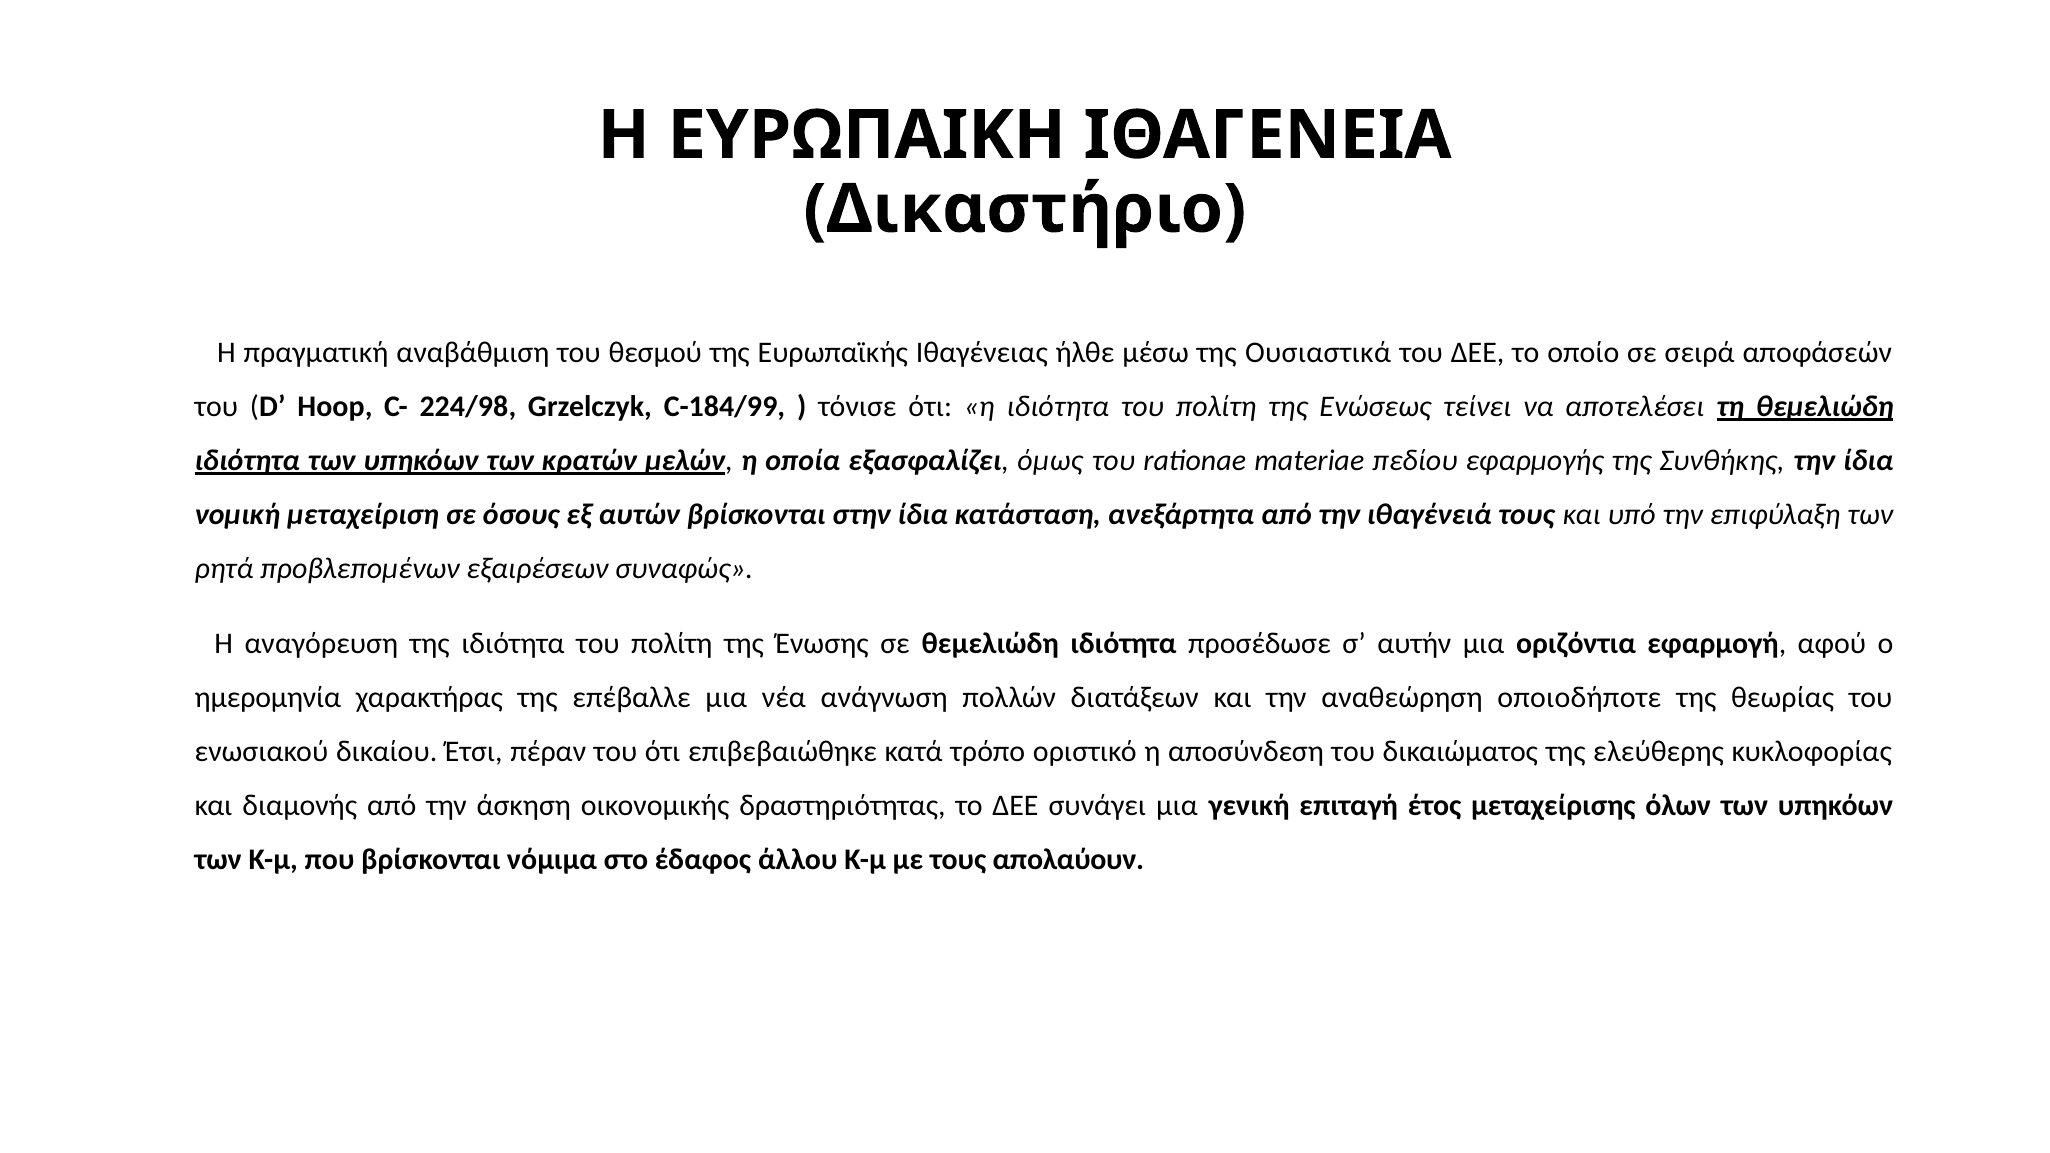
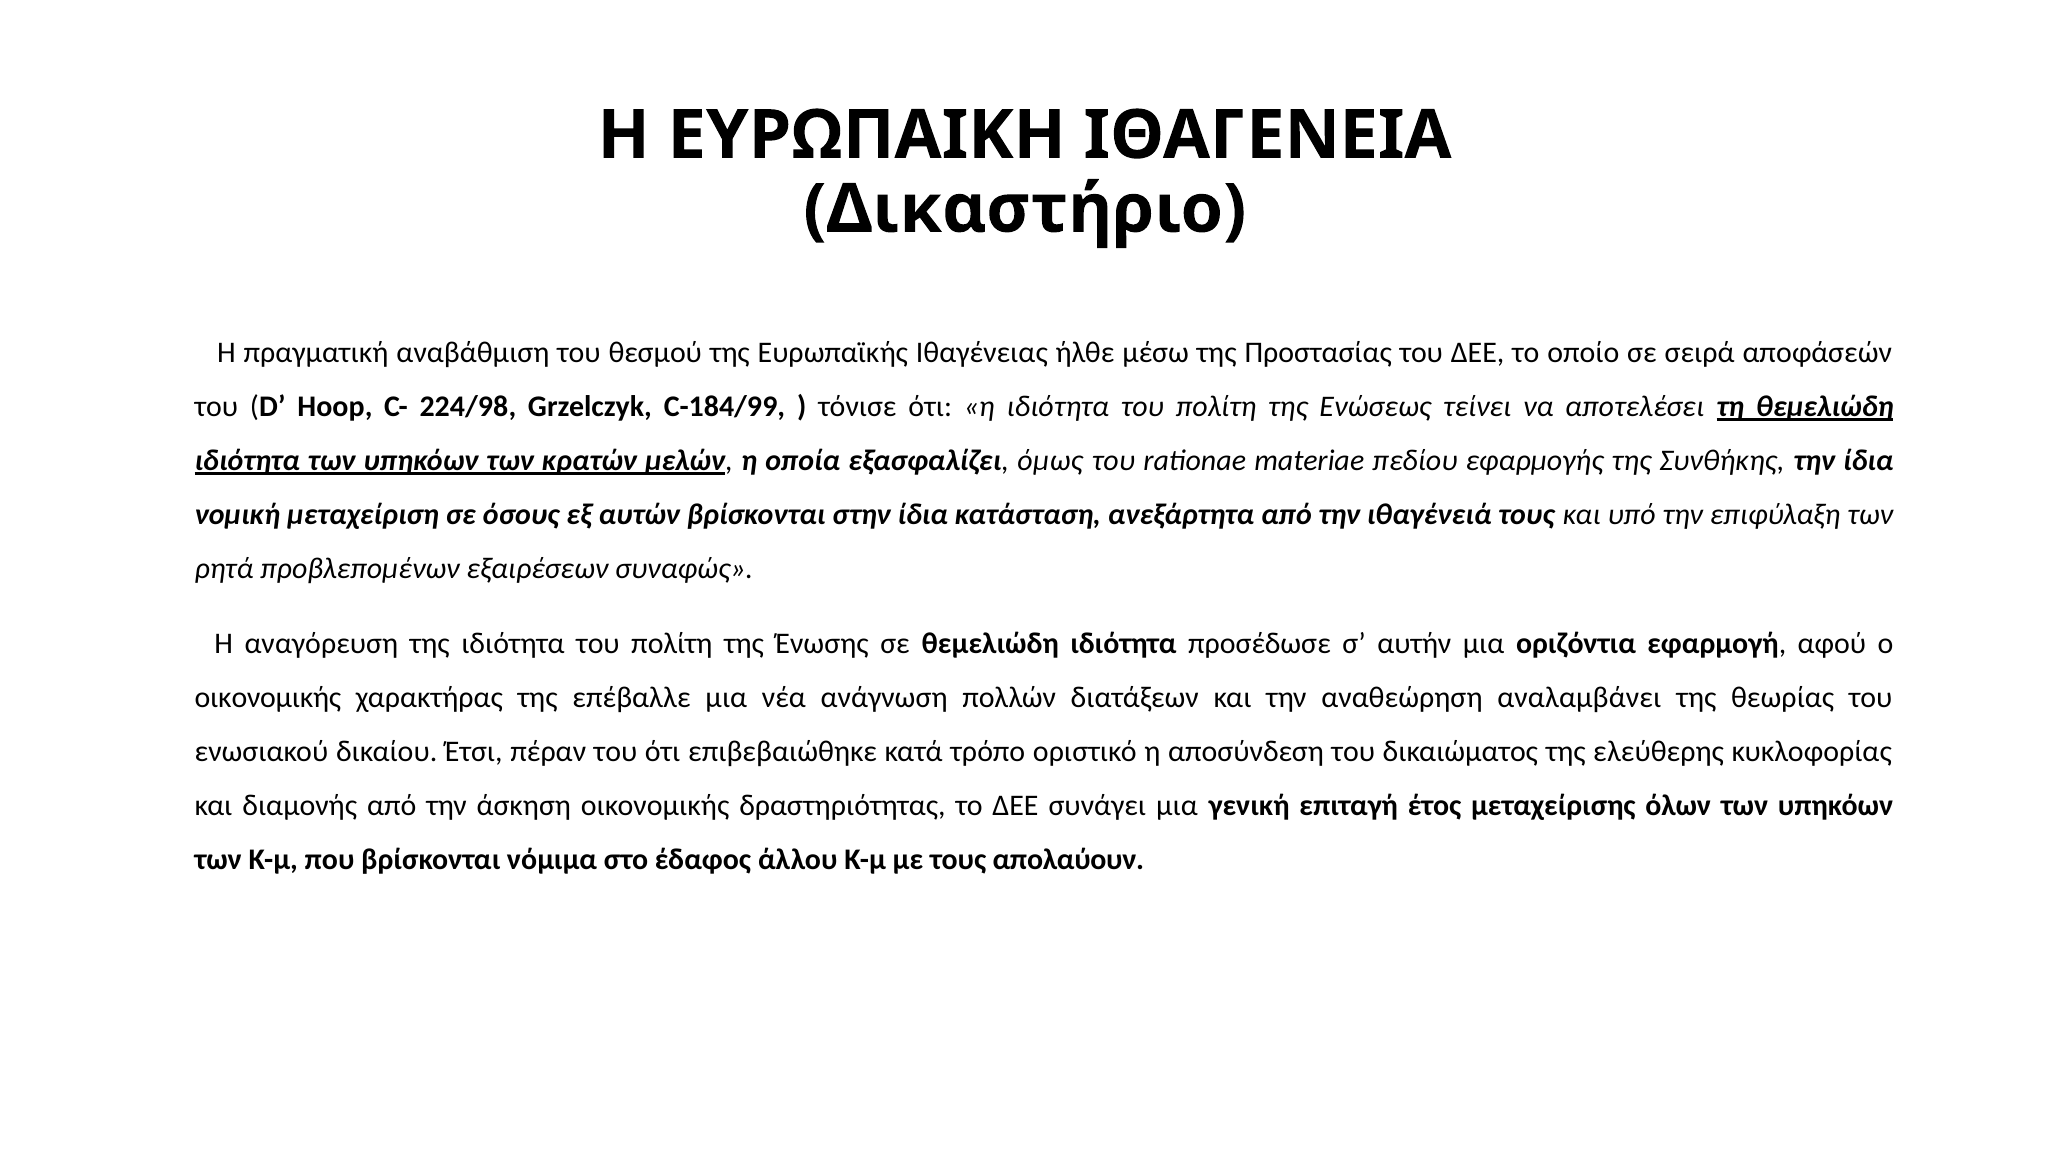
Ουσιαστικά: Ουσιαστικά -> Προστασίας
ημερομηνία at (268, 698): ημερομηνία -> οικονομικής
οποιοδήποτε: οποιοδήποτε -> αναλαμβάνει
